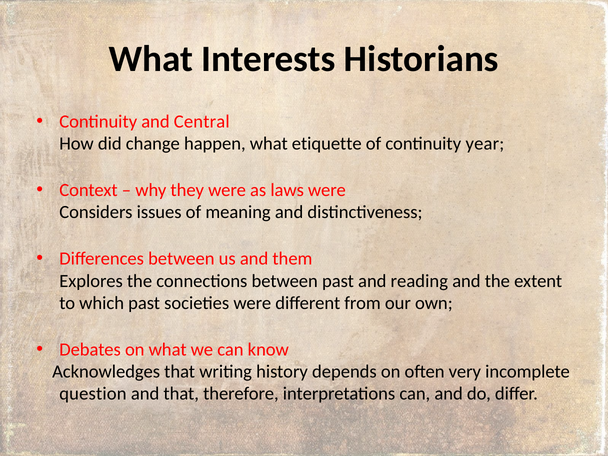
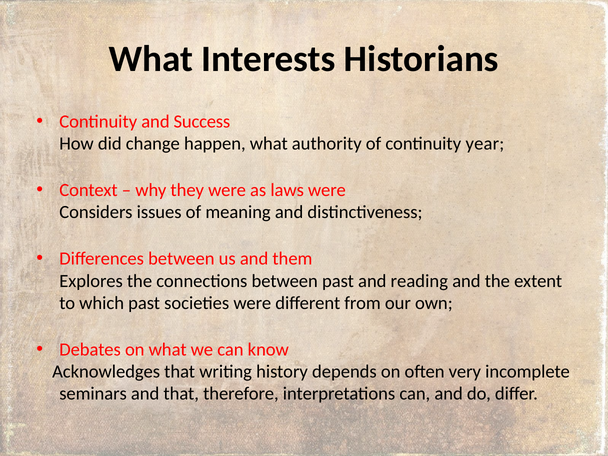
Central: Central -> Success
etiquette: etiquette -> authority
question: question -> seminars
